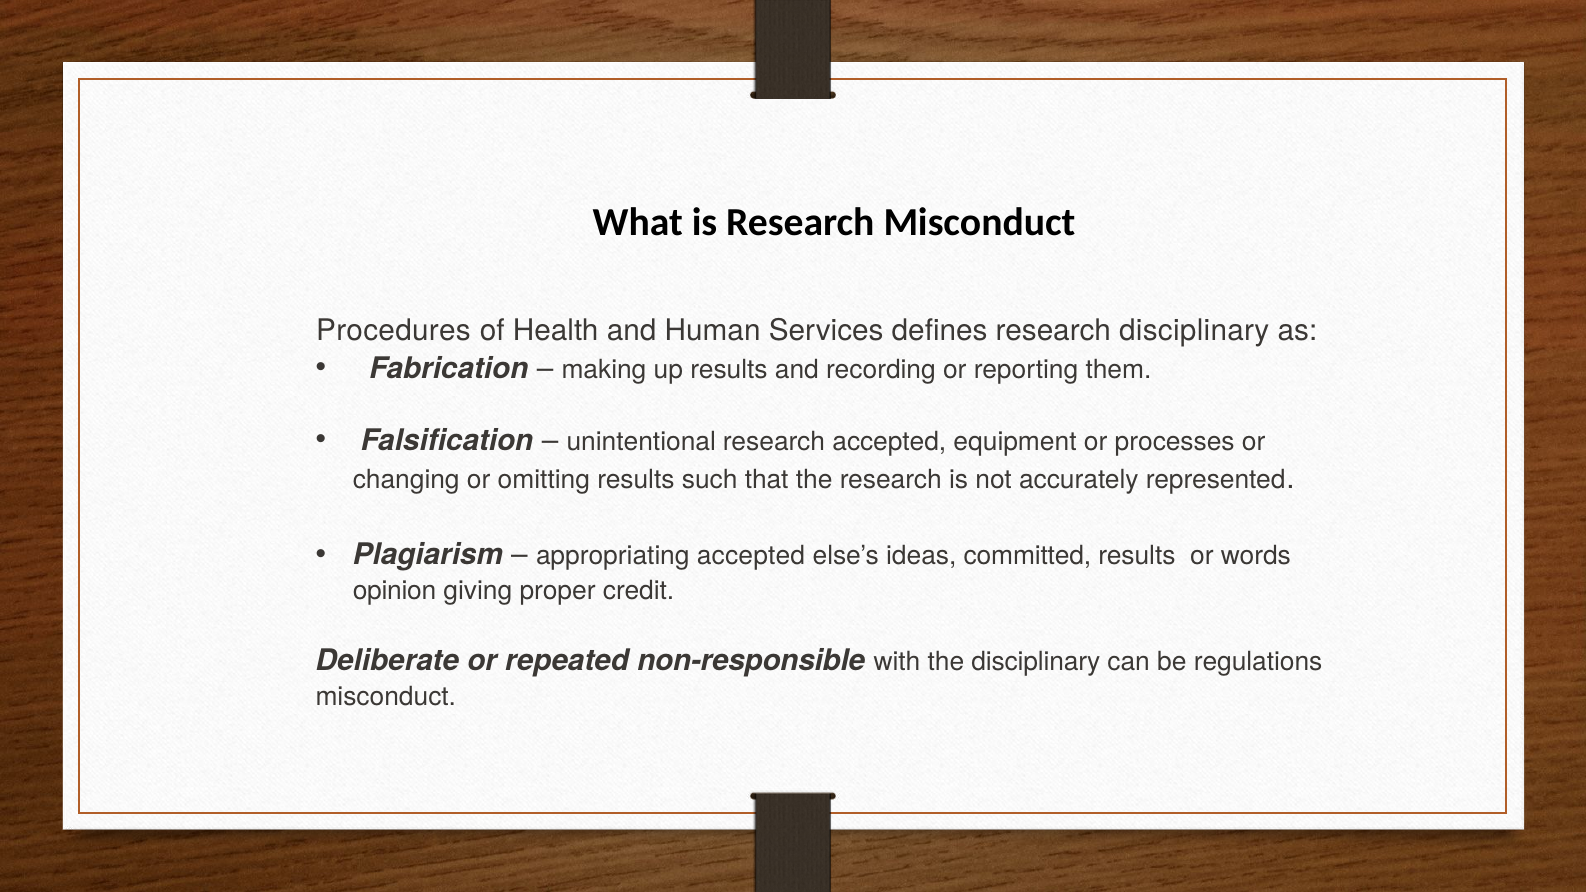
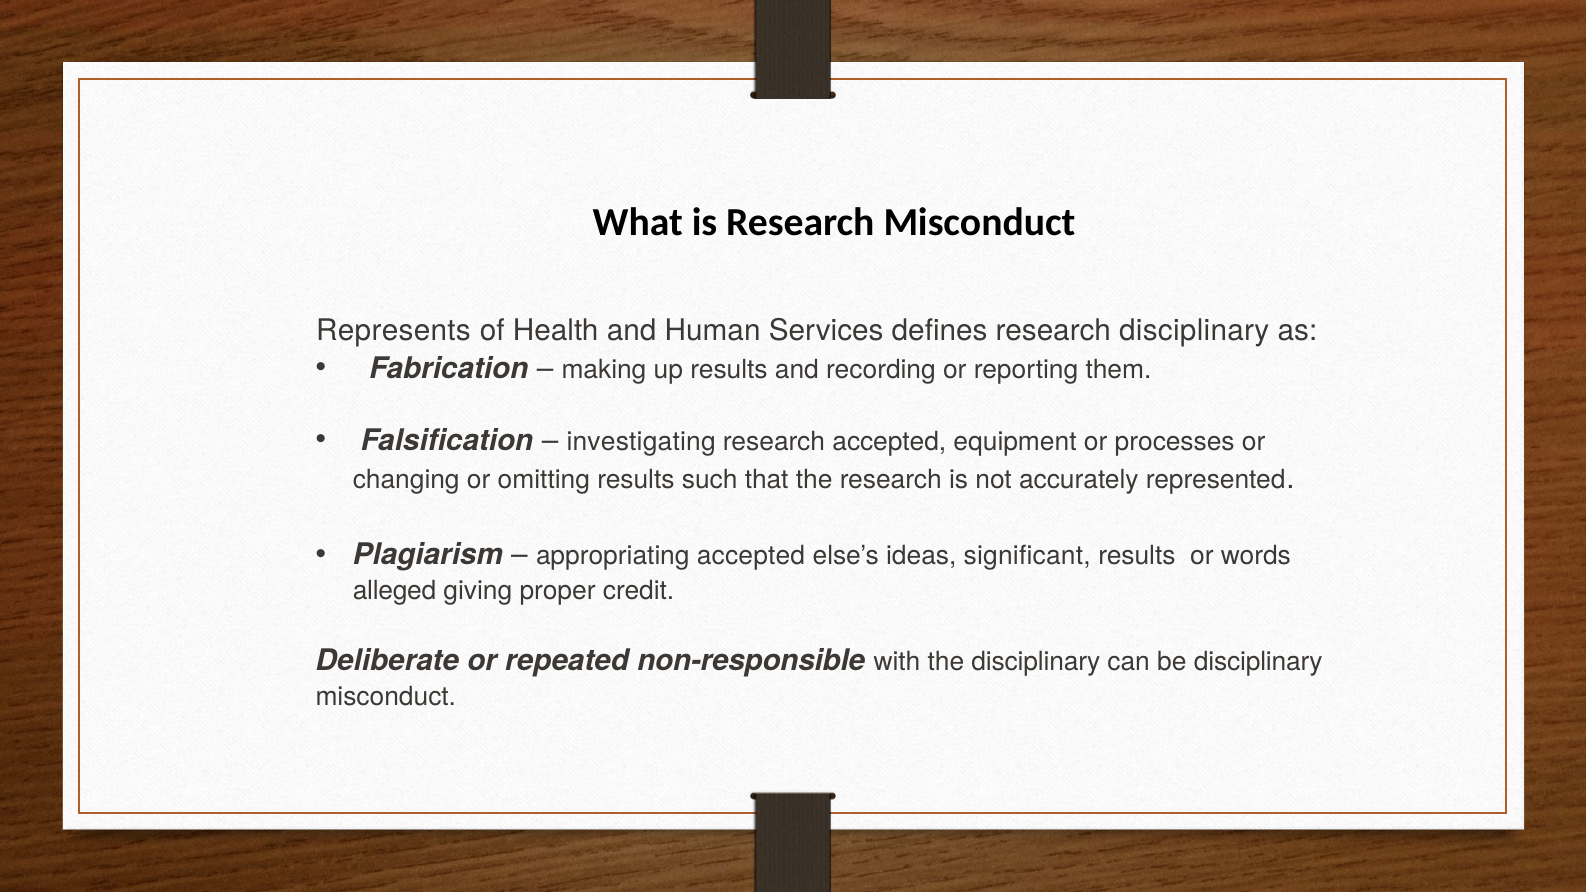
Procedures: Procedures -> Represents
unintentional: unintentional -> investigating
committed: committed -> significant
opinion: opinion -> alleged
be regulations: regulations -> disciplinary
